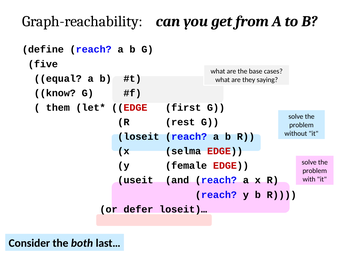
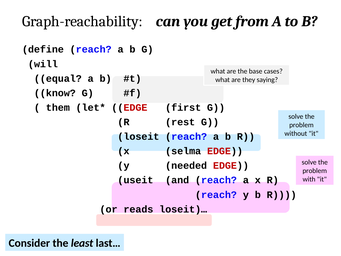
five: five -> will
female: female -> needed
defer: defer -> reads
both: both -> least
